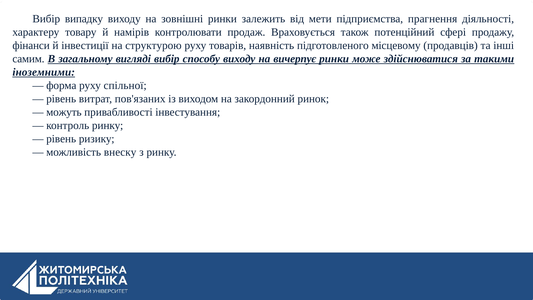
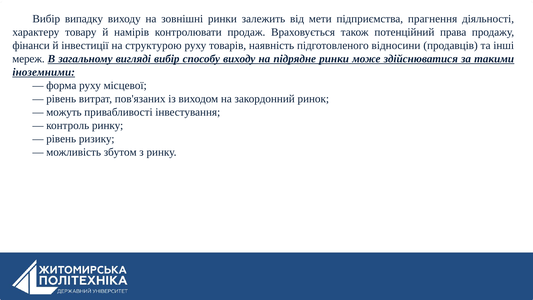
сфeрi: сфeрi -> права
місцевому: місцевому -> відносини
самим: самим -> мереж
вичерпує: вичерпує -> підрядне
спільної: спільної -> місцевої
внеску: внеску -> збутом
